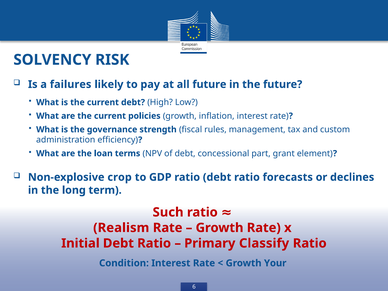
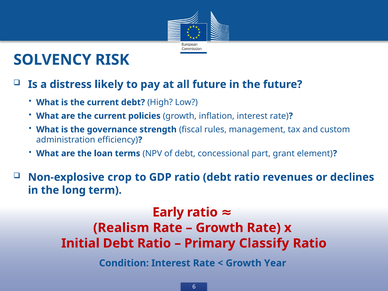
failures: failures -> distress
forecasts: forecasts -> revenues
Such: Such -> Early
Your: Your -> Year
